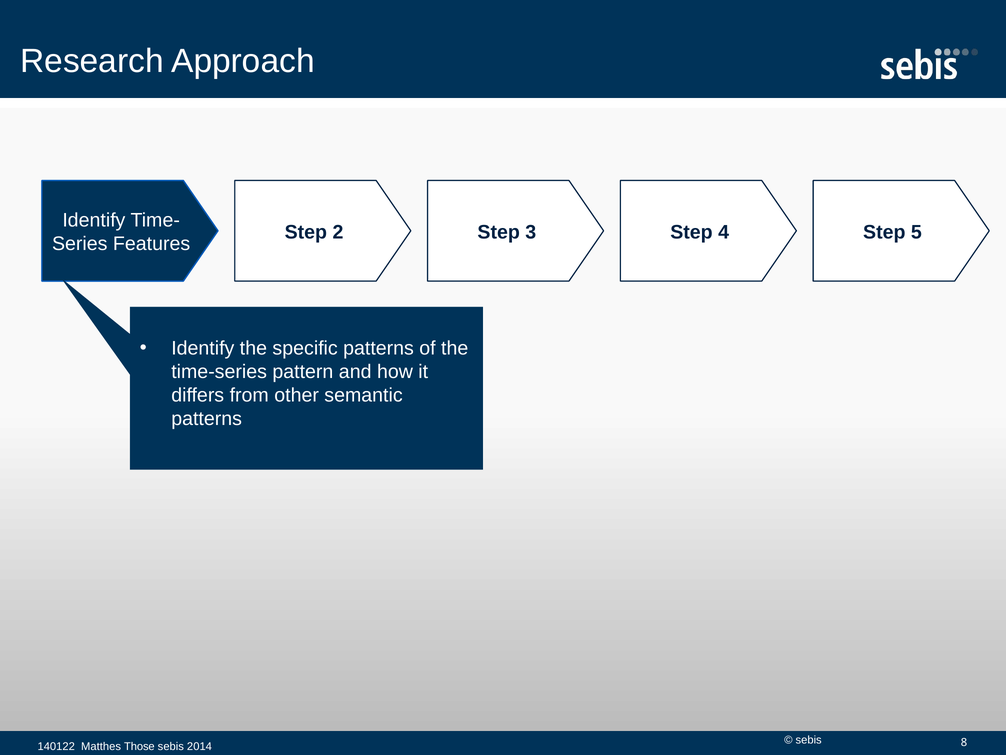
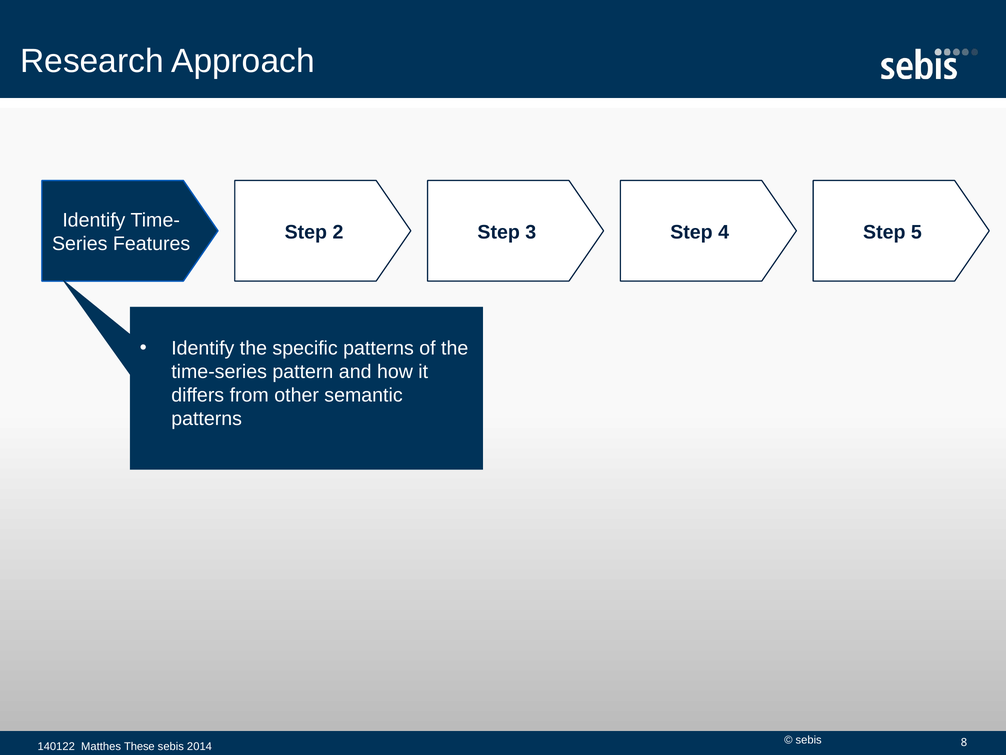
Those: Those -> These
